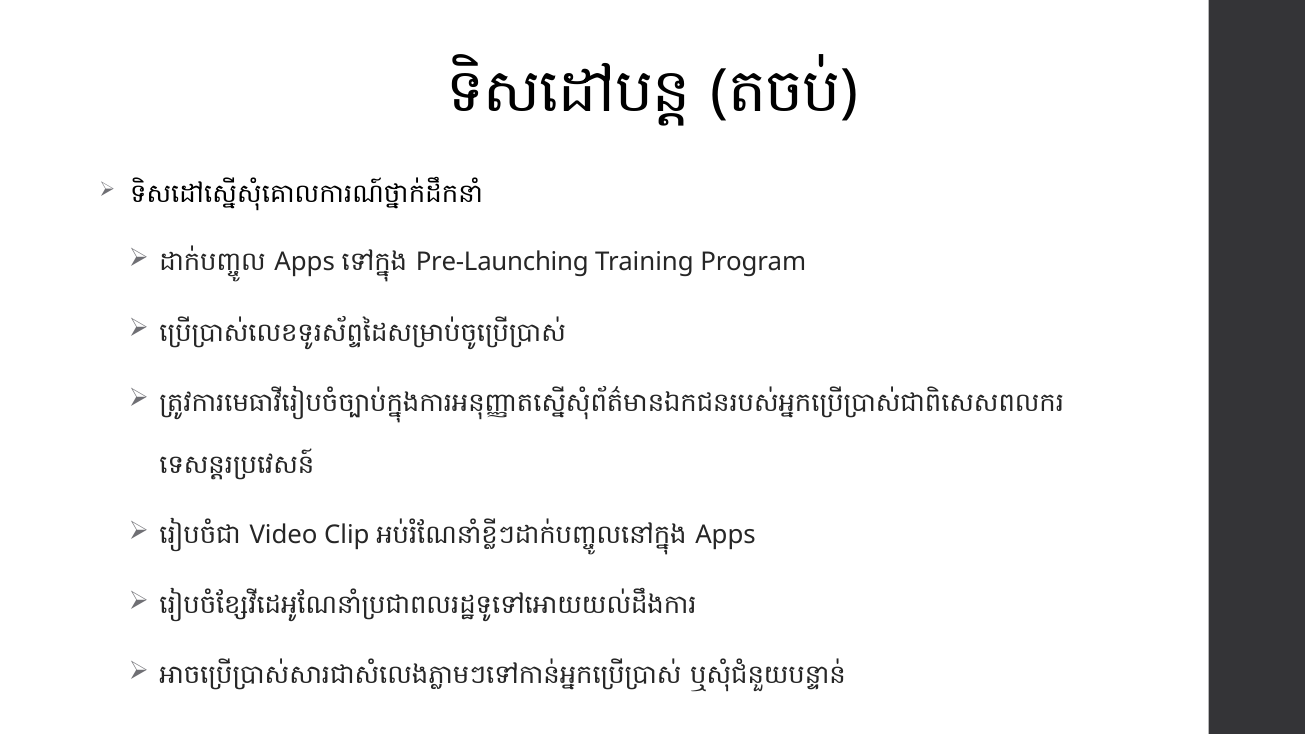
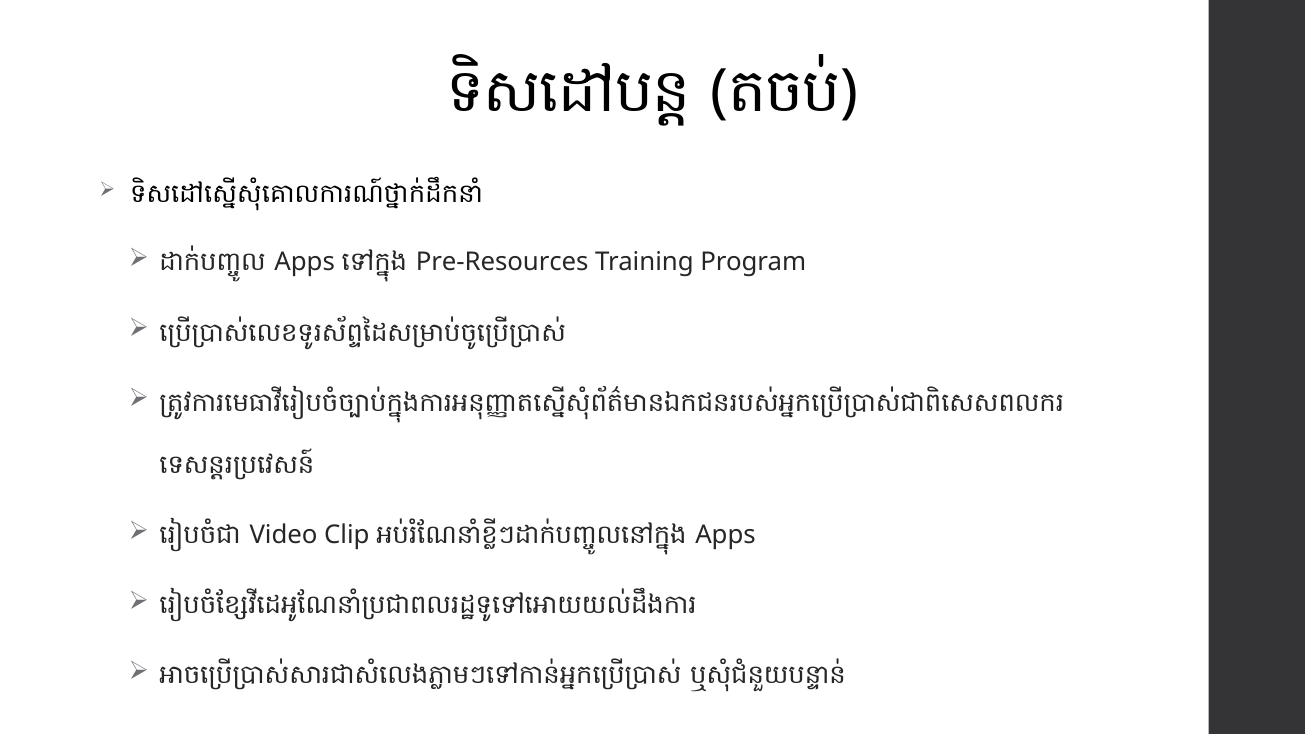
Pre-Launching: Pre-Launching -> Pre-Resources
